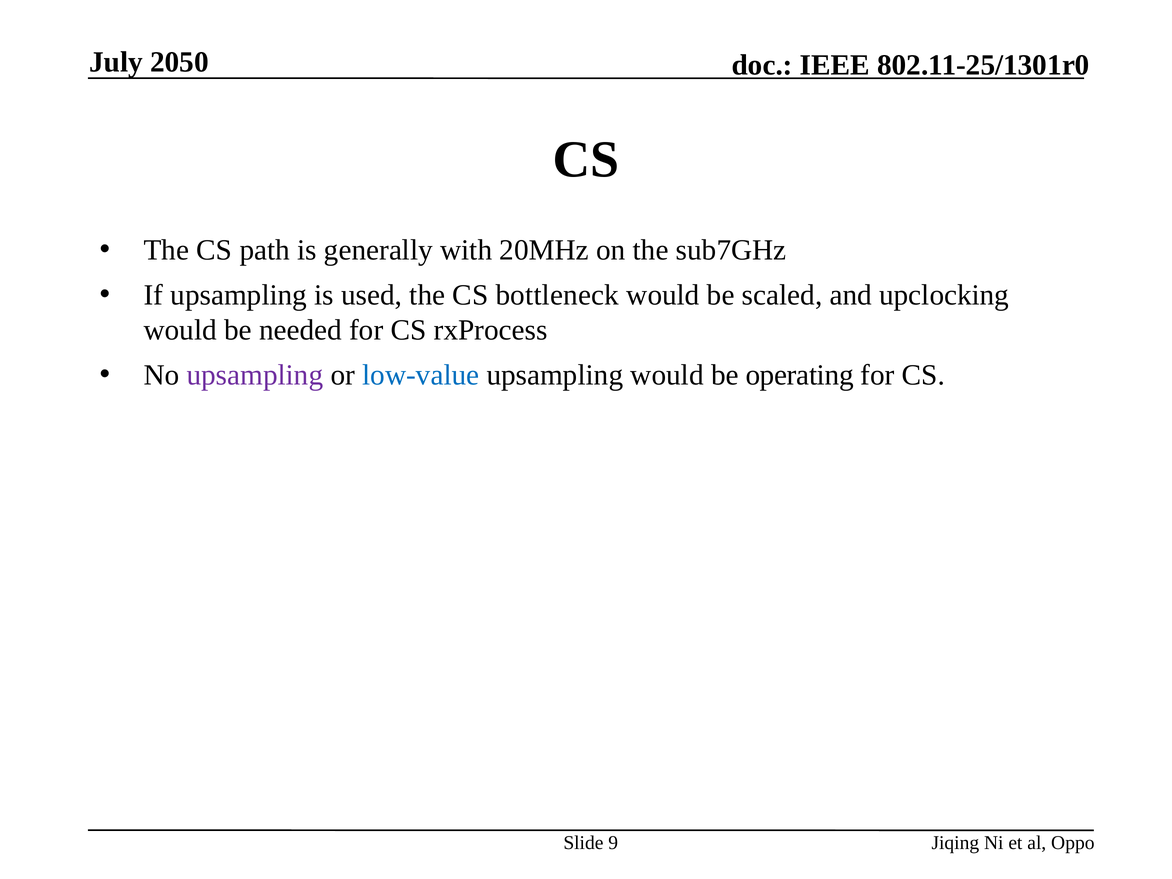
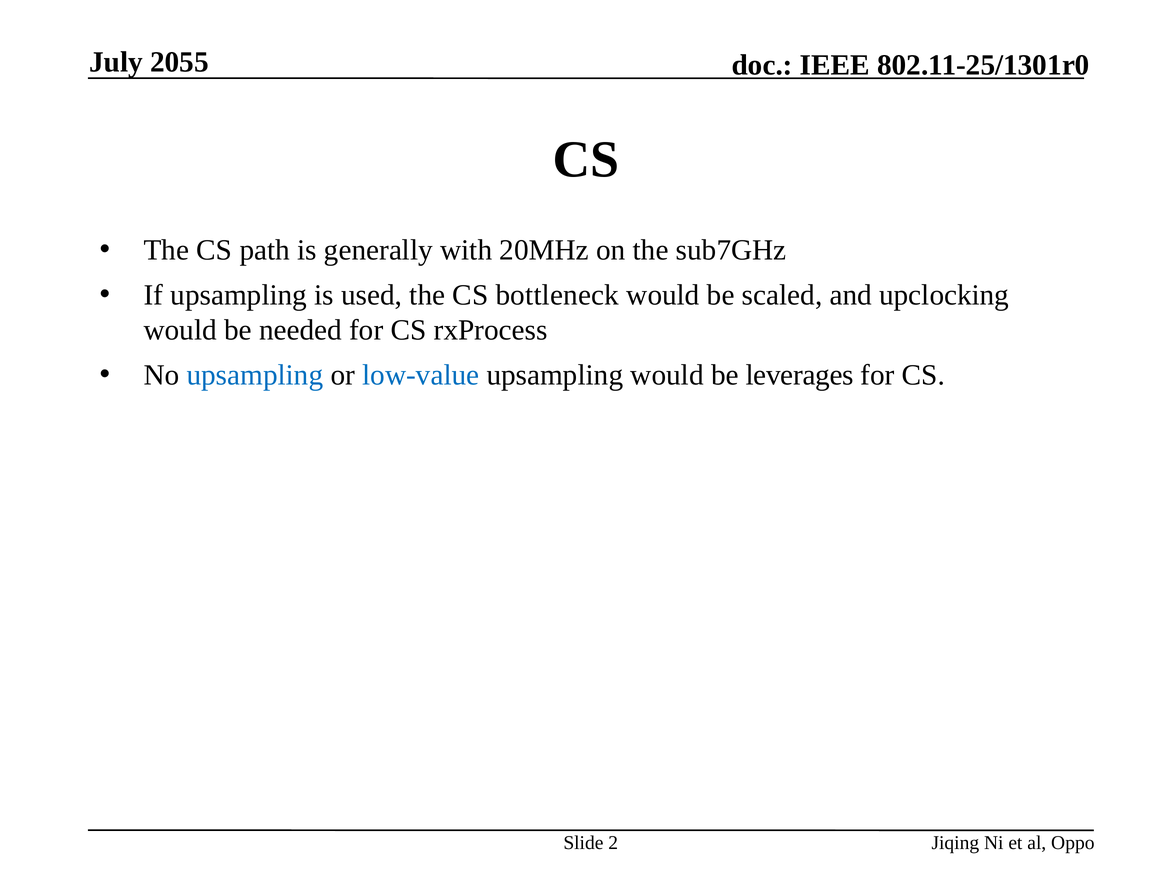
2050: 2050 -> 2055
upsampling at (255, 375) colour: purple -> blue
operating: operating -> leverages
9: 9 -> 2
